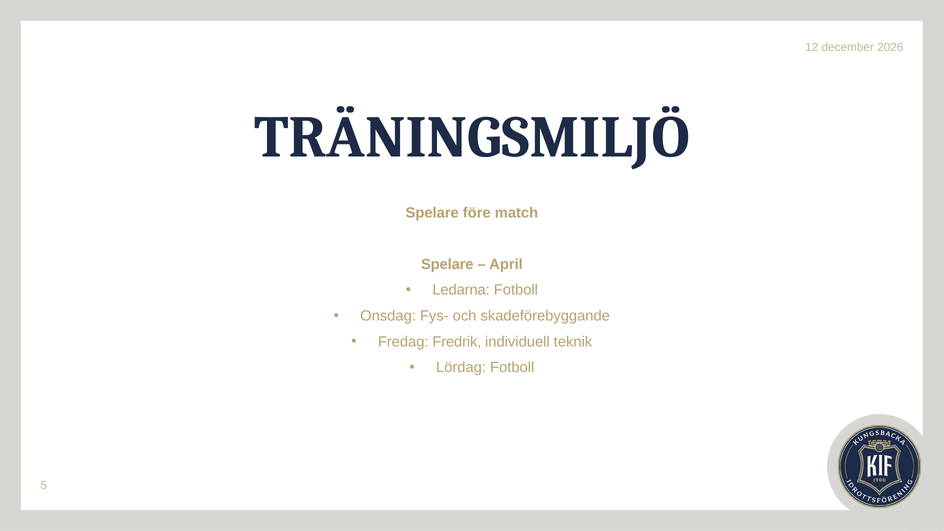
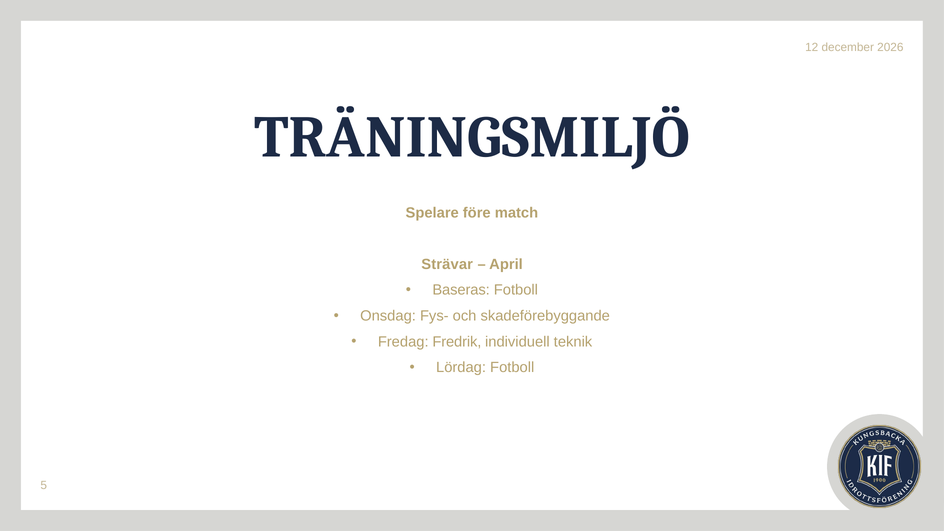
Spelare at (447, 264): Spelare -> Strävar
Ledarna: Ledarna -> Baseras
